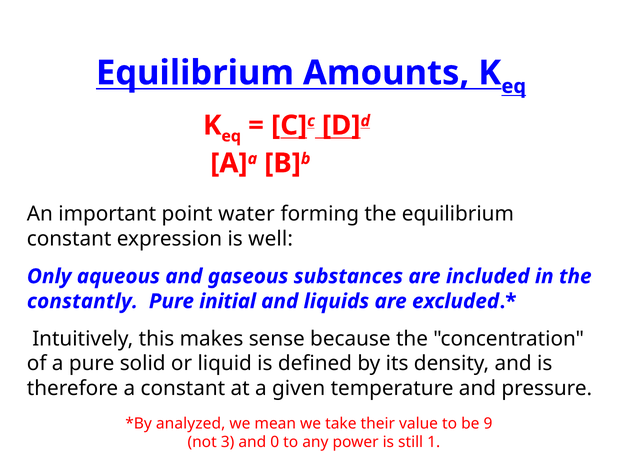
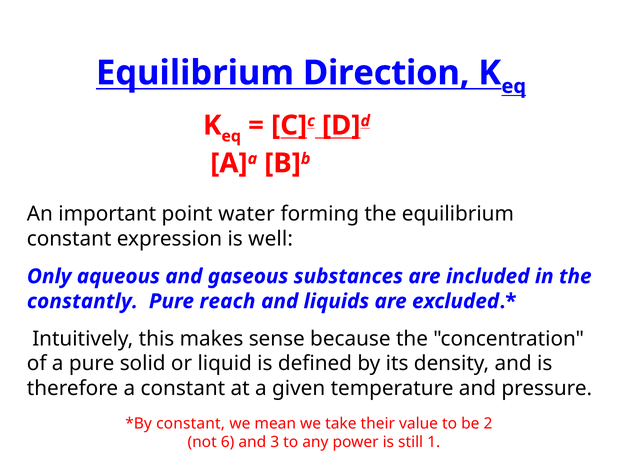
Amounts: Amounts -> Direction
initial: initial -> reach
analyzed at (191, 423): analyzed -> constant
9: 9 -> 2
3: 3 -> 6
0: 0 -> 3
